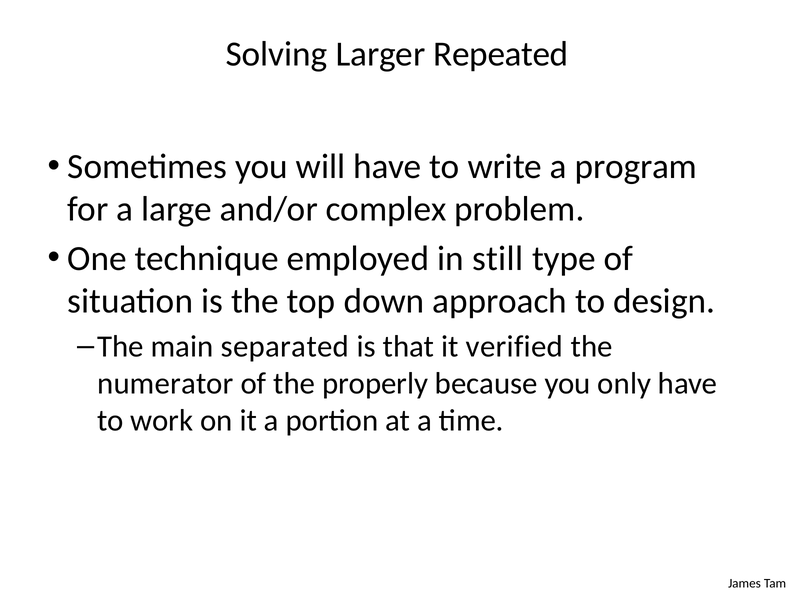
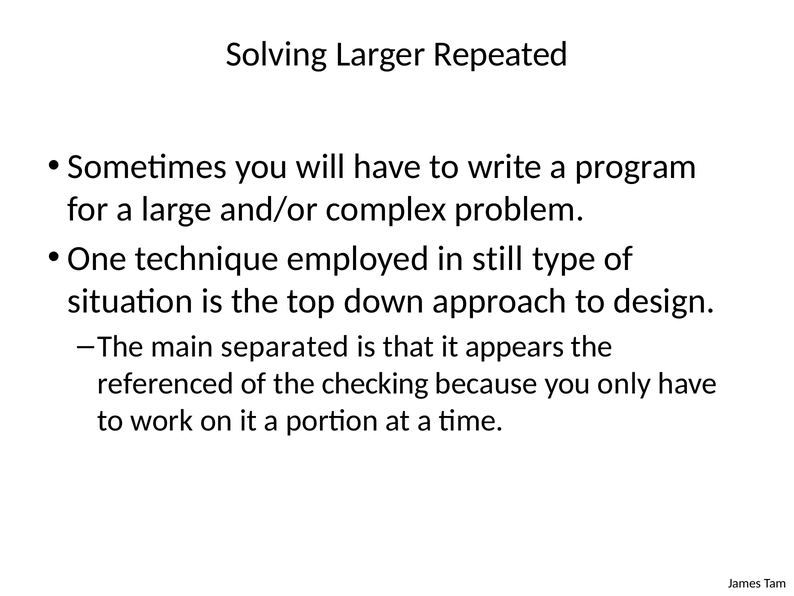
verified: verified -> appears
numerator: numerator -> referenced
properly: properly -> checking
